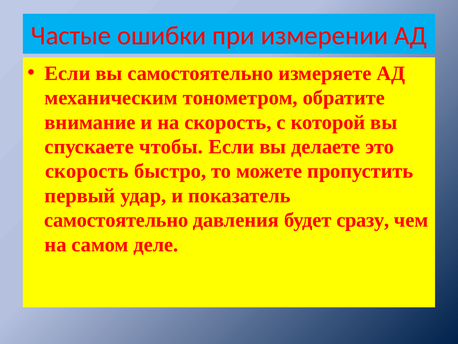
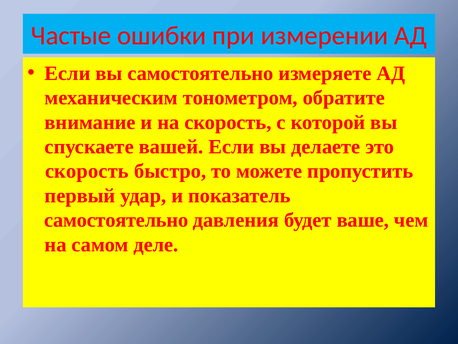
чтобы: чтобы -> вашей
сразу: сразу -> ваше
